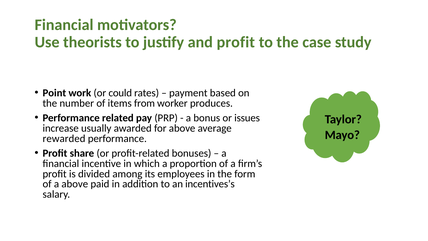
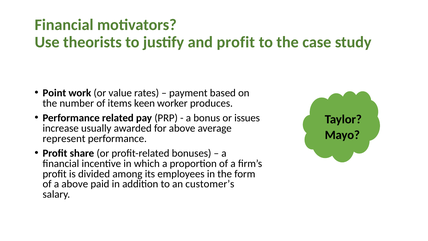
could: could -> value
from: from -> keen
rewarded: rewarded -> represent
incentives’s: incentives’s -> customer’s
